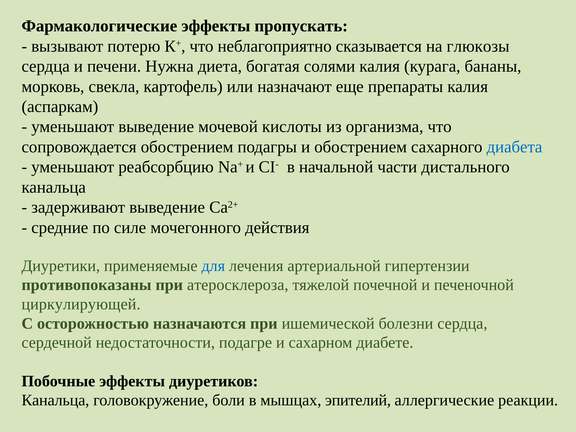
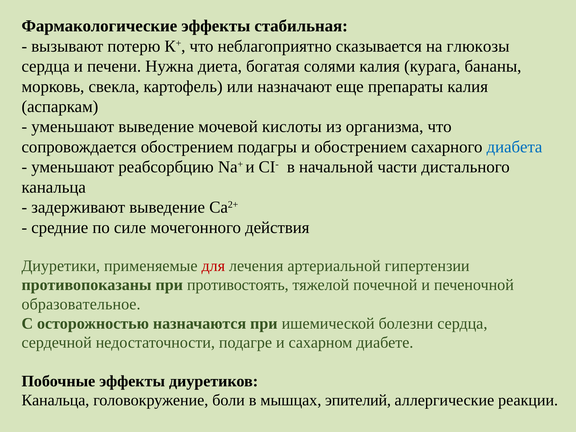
пропускать: пропускать -> стабильная
для colour: blue -> red
атеросклероза: атеросклероза -> противостоять
циркулирующей: циркулирующей -> образовательное
